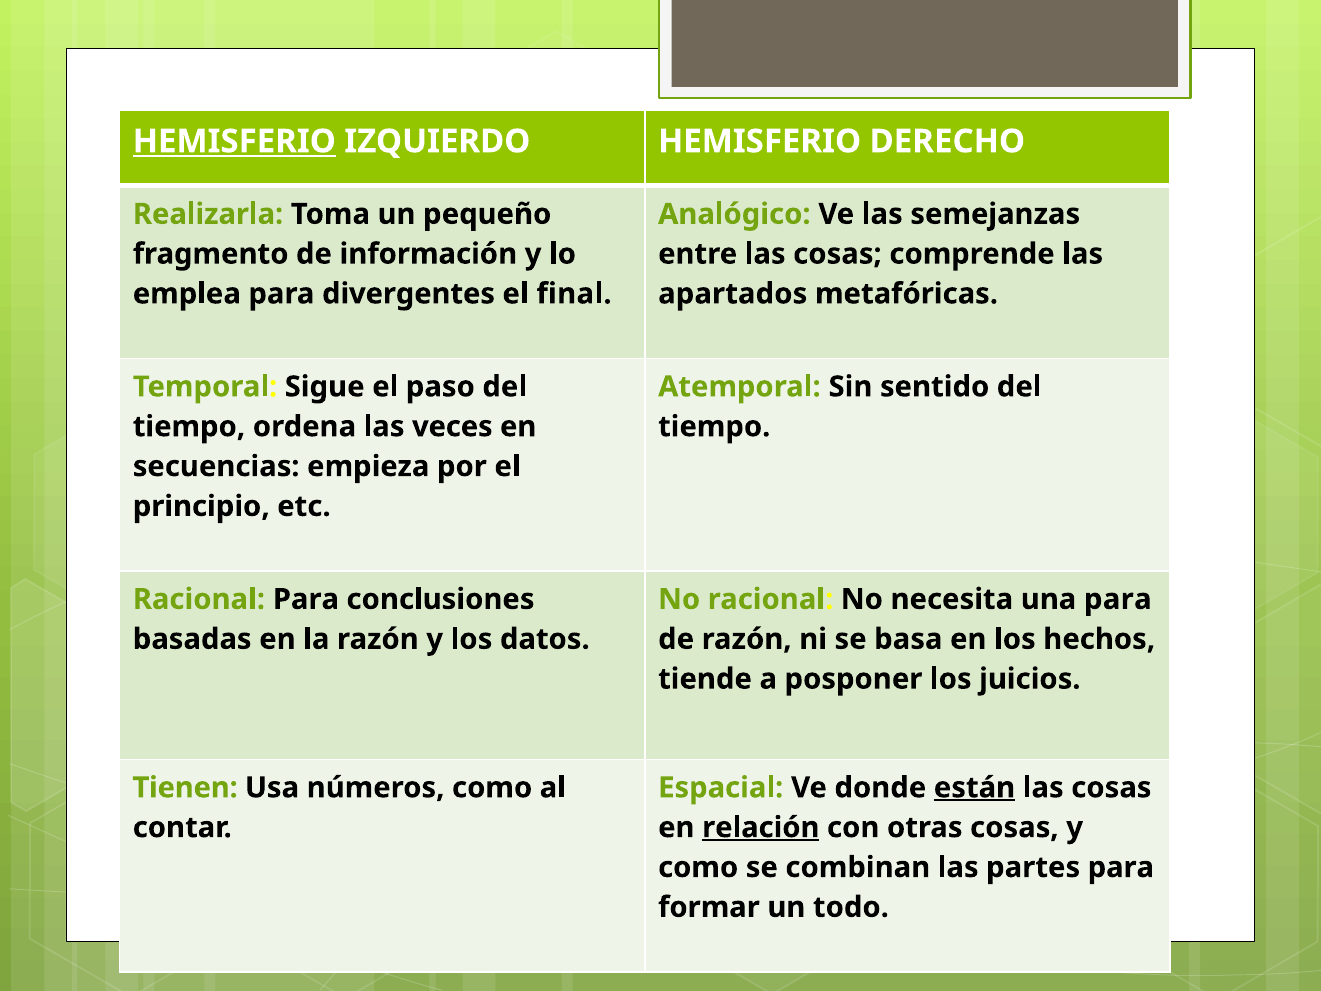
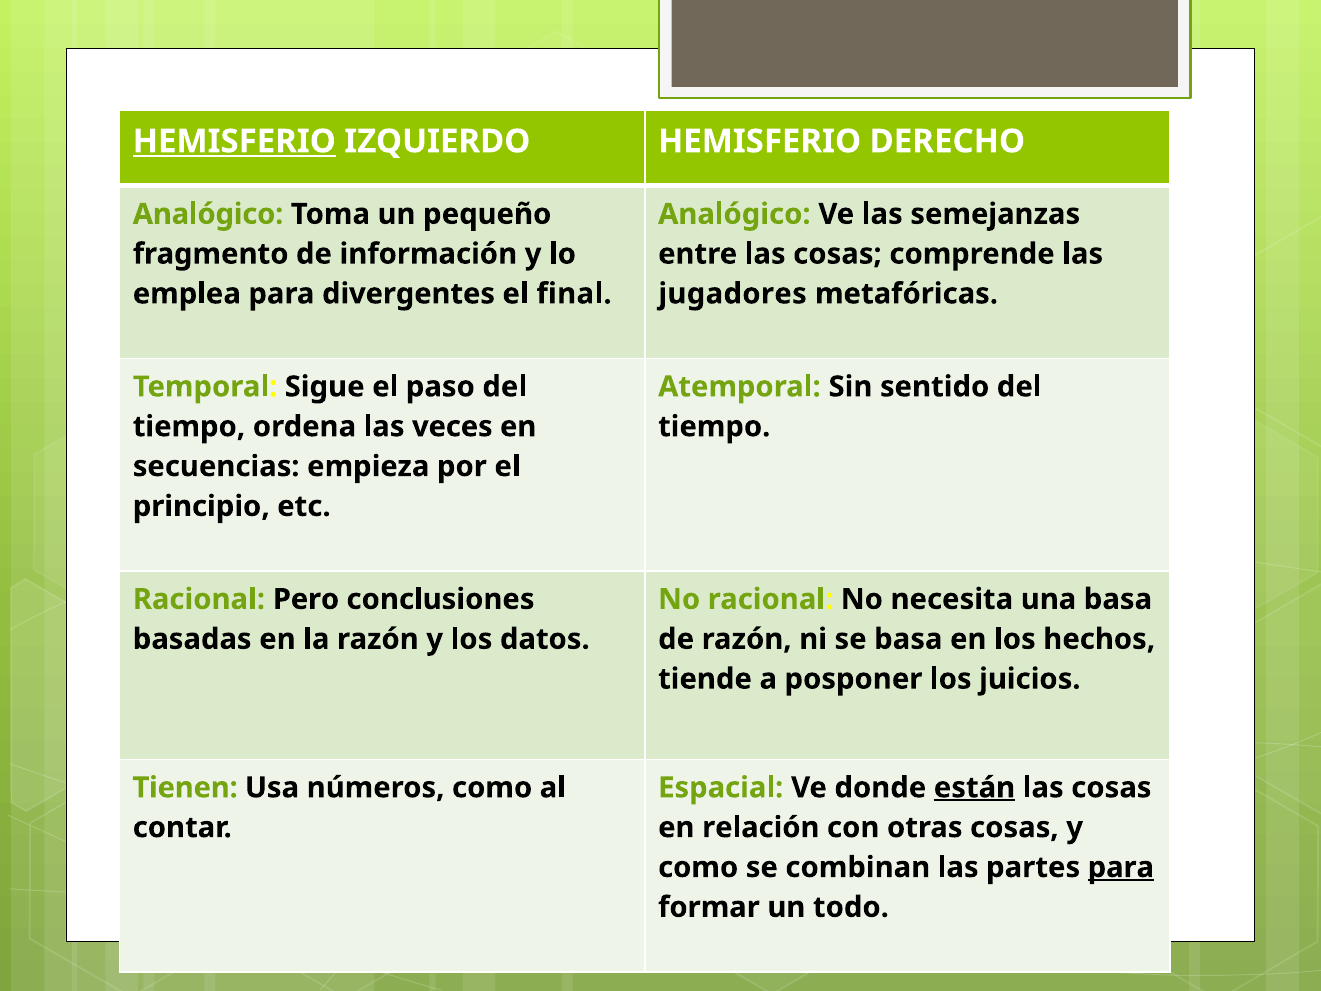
Realizarla at (208, 214): Realizarla -> Analógico
apartados: apartados -> jugadores
Racional Para: Para -> Pero
una para: para -> basa
relación underline: present -> none
para at (1121, 867) underline: none -> present
